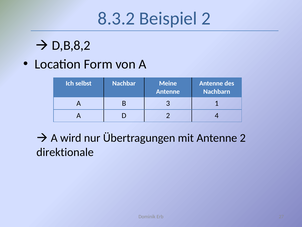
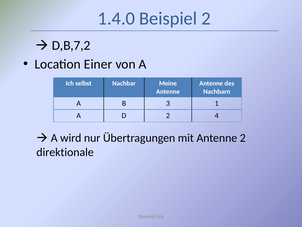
8.3.2: 8.3.2 -> 1.4.0
D,B,8,2: D,B,8,2 -> D,B,7,2
Form: Form -> Einer
